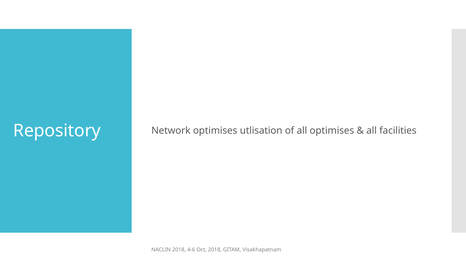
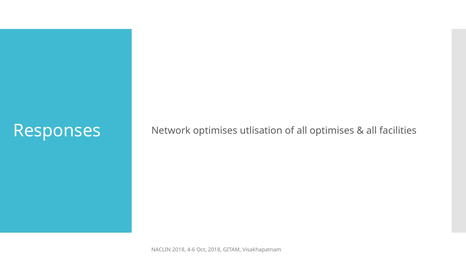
Repository: Repository -> Responses
